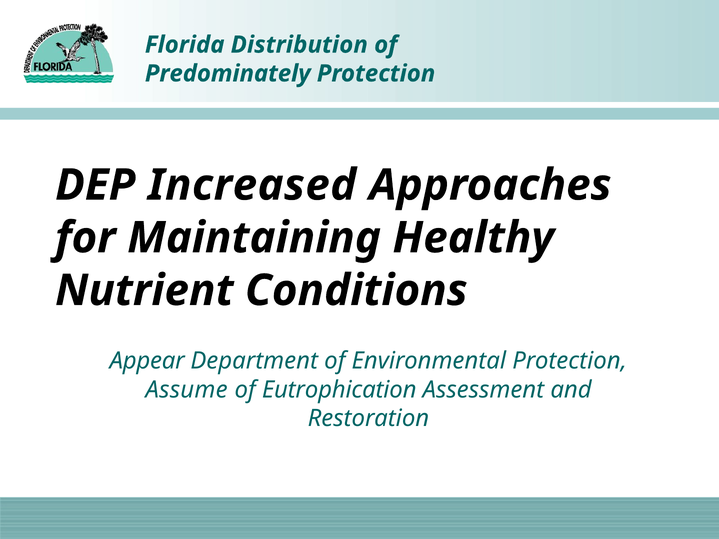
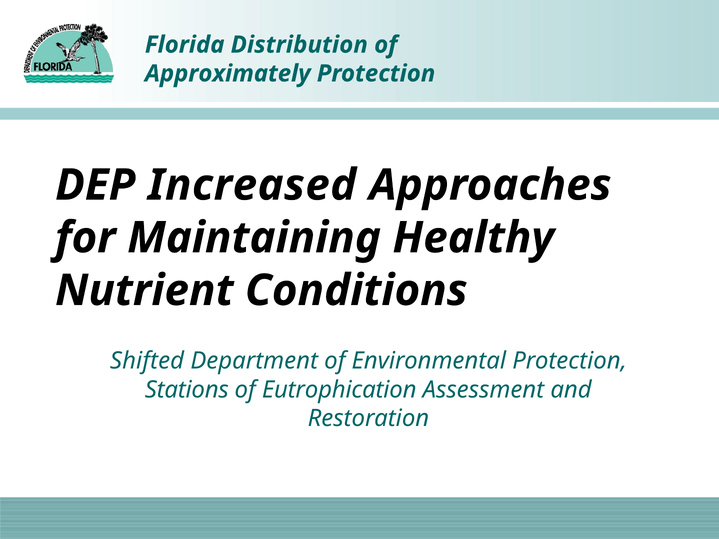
Predominately: Predominately -> Approximately
Appear: Appear -> Shifted
Assume: Assume -> Stations
